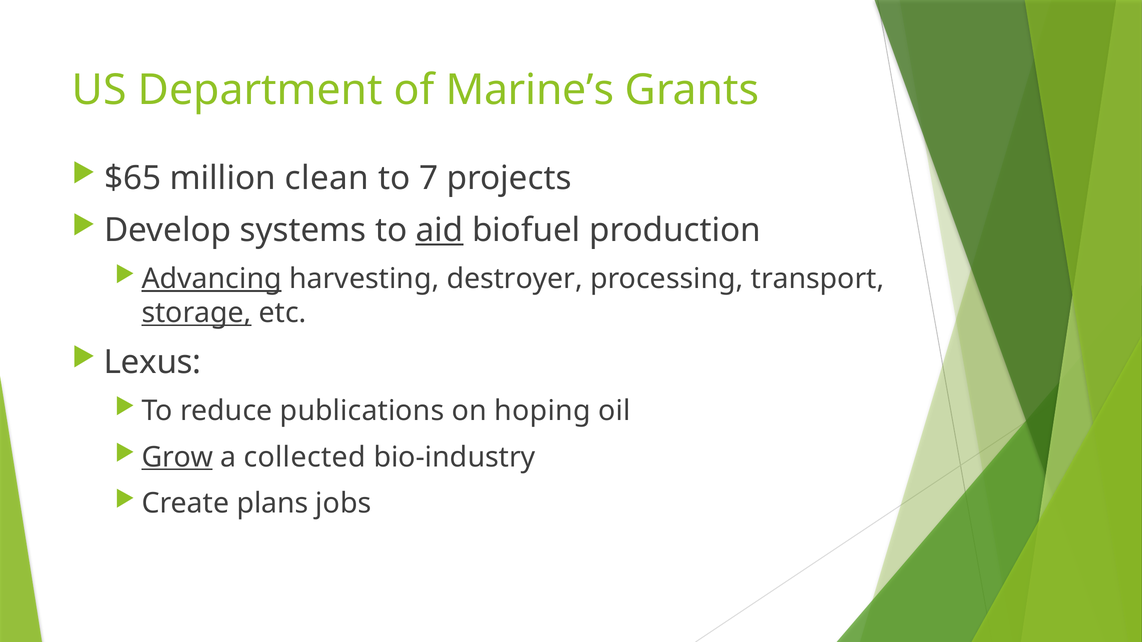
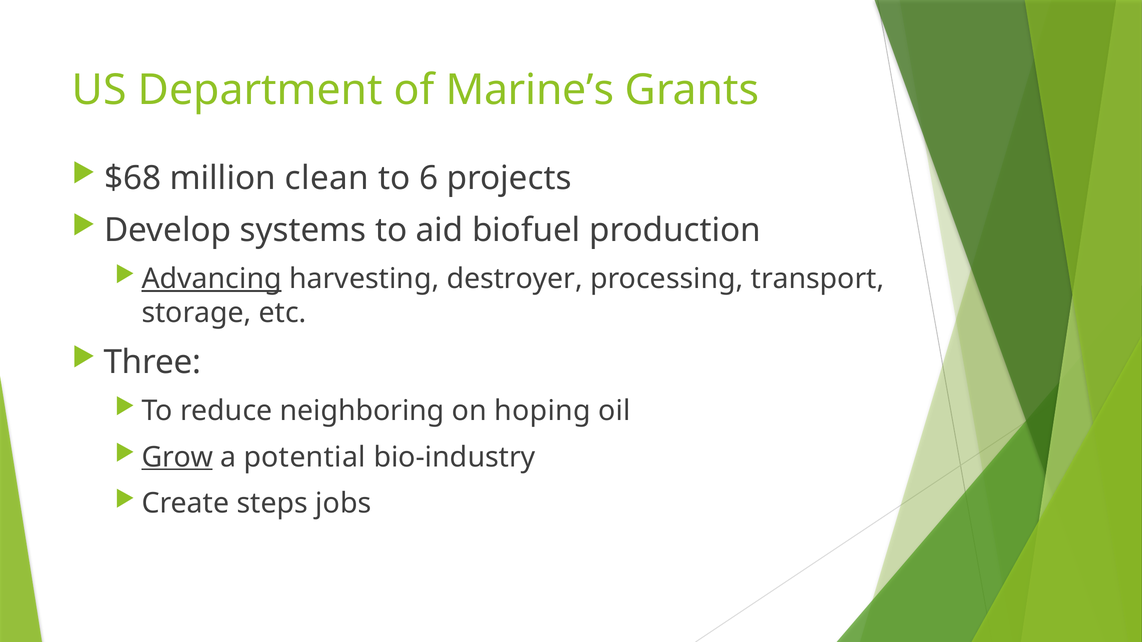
$65: $65 -> $68
7: 7 -> 6
aid underline: present -> none
storage underline: present -> none
Lexus: Lexus -> Three
publications: publications -> neighboring
collected: collected -> potential
plans: plans -> steps
